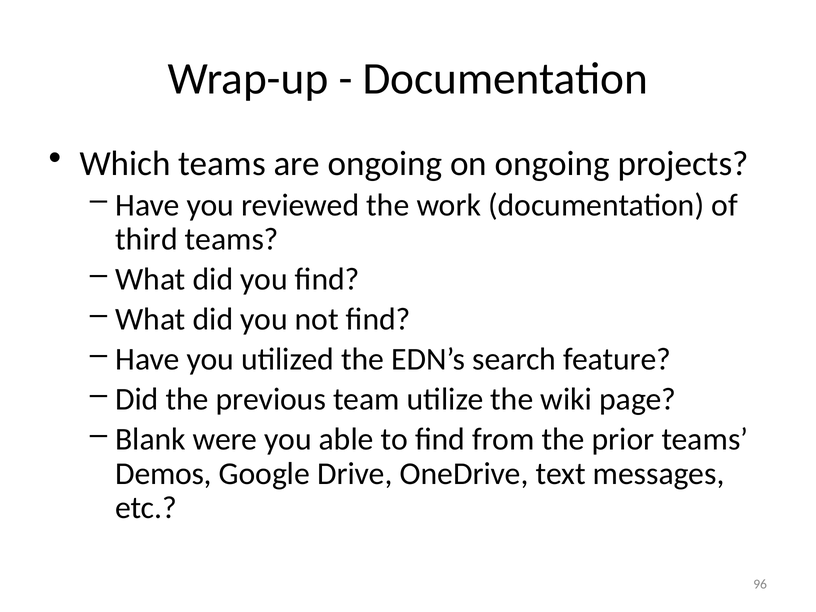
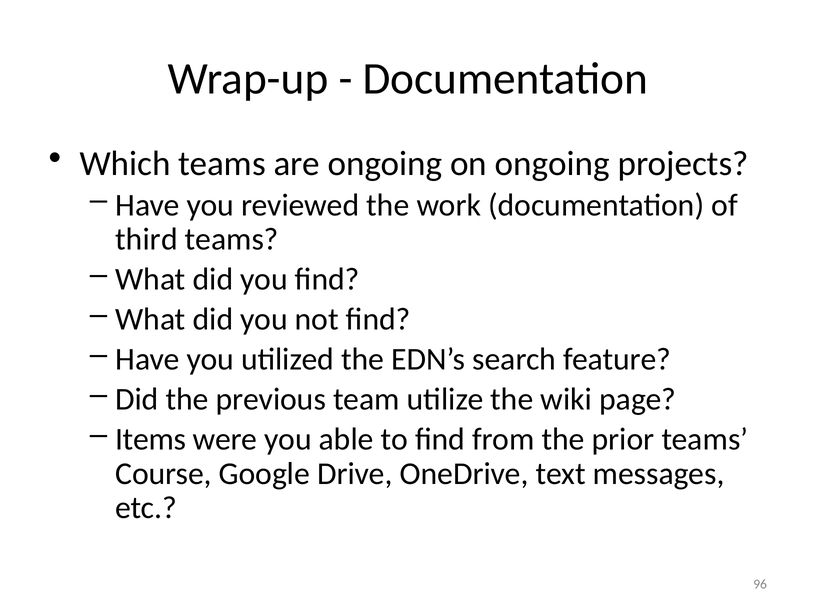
Blank: Blank -> Items
Demos: Demos -> Course
